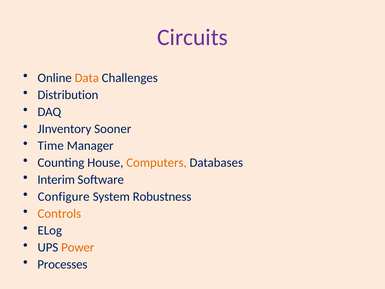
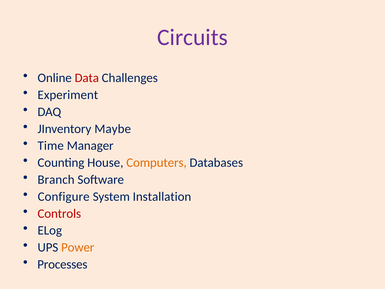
Data colour: orange -> red
Distribution: Distribution -> Experiment
Sooner: Sooner -> Maybe
Interim: Interim -> Branch
Robustness: Robustness -> Installation
Controls colour: orange -> red
